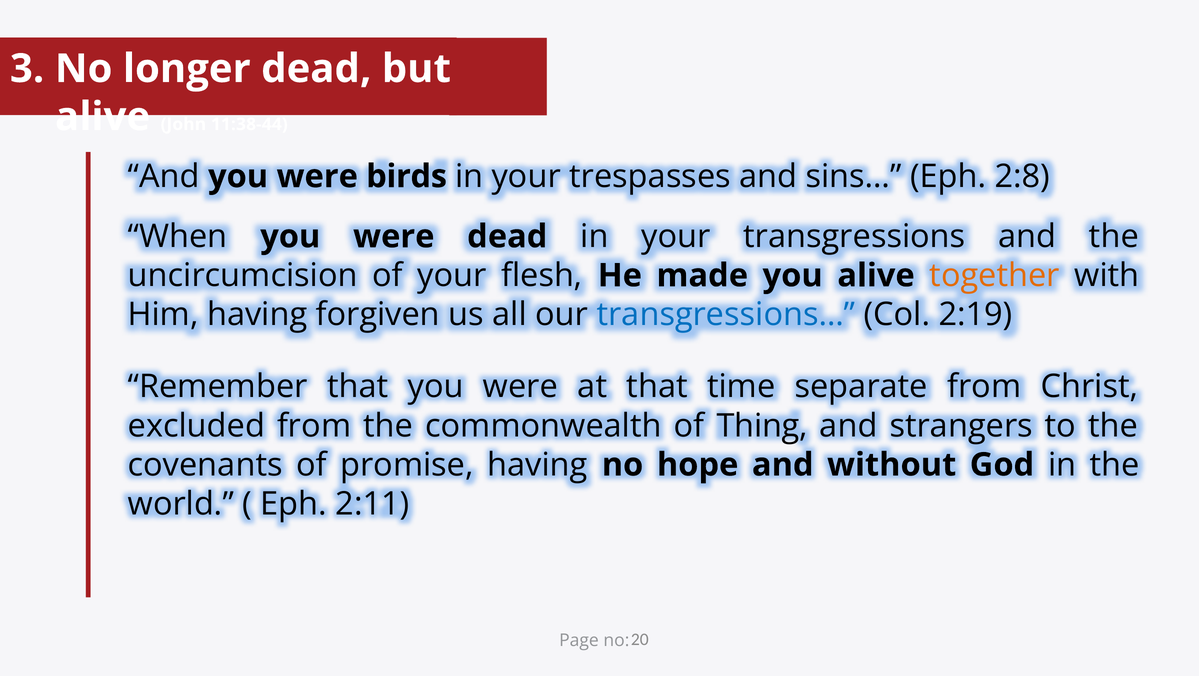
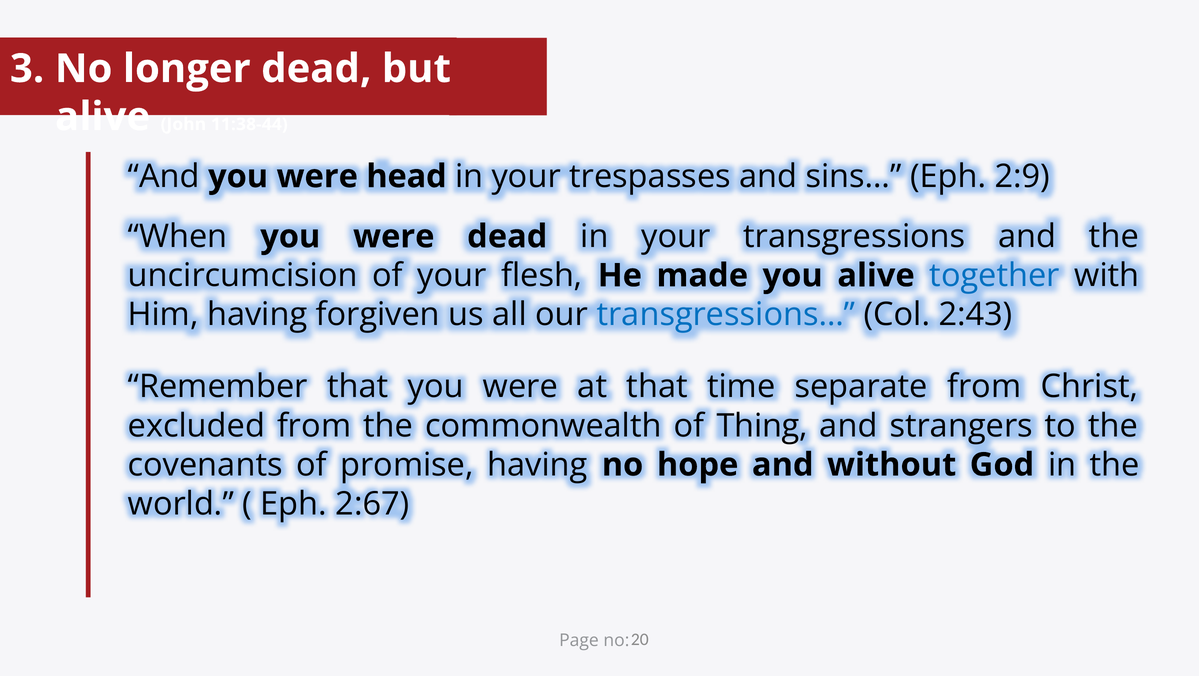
birds: birds -> head
2:8: 2:8 -> 2:9
together colour: orange -> blue
2:19: 2:19 -> 2:43
2:11: 2:11 -> 2:67
